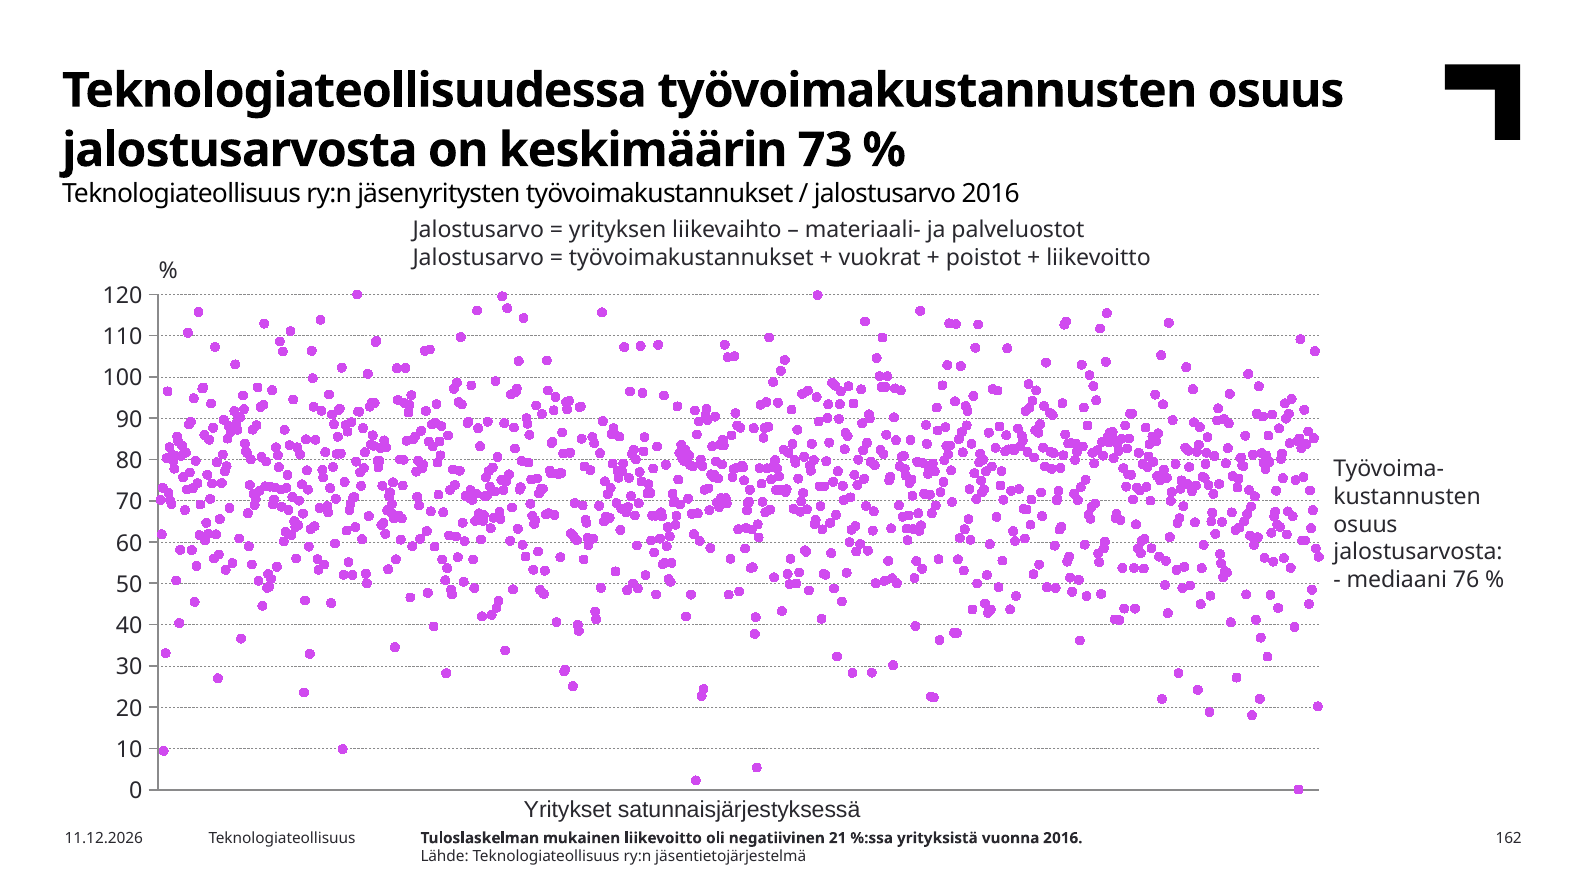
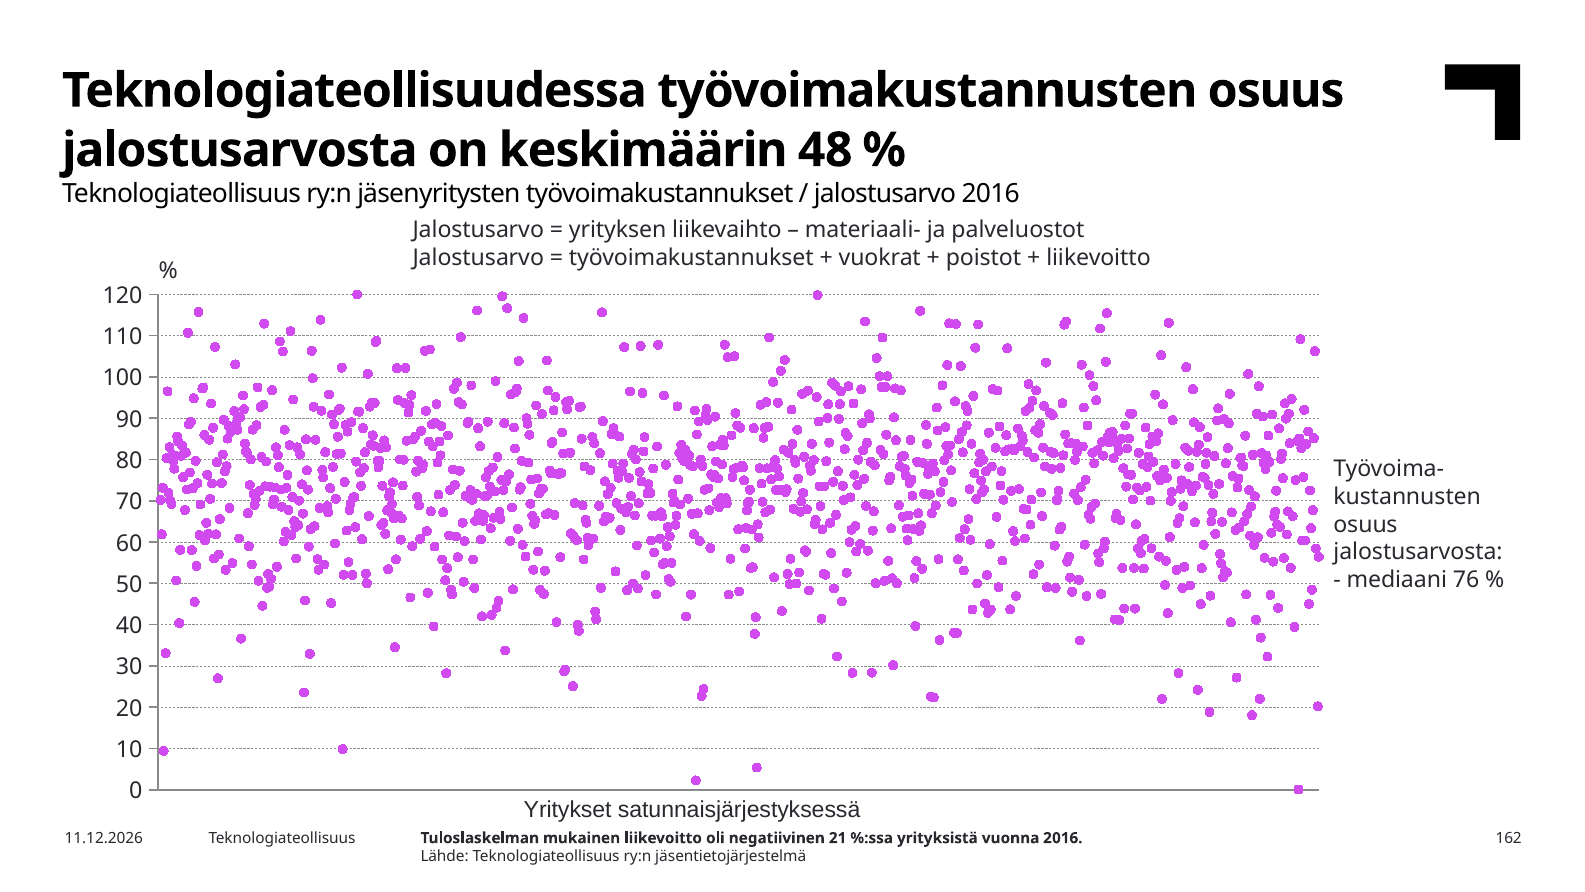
73: 73 -> 48
